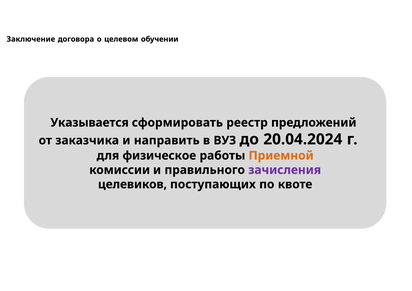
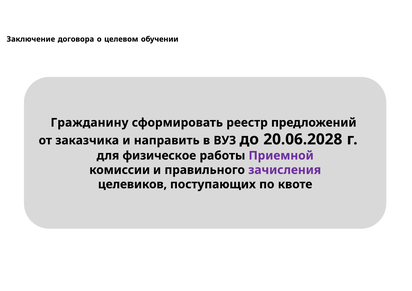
Указывается: Указывается -> Гражданину
20.04.2024: 20.04.2024 -> 20.06.2028
Приемной colour: orange -> purple
